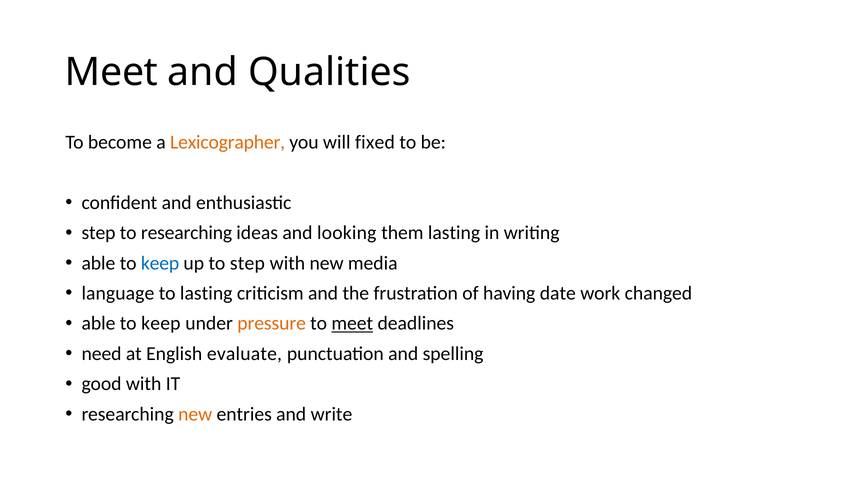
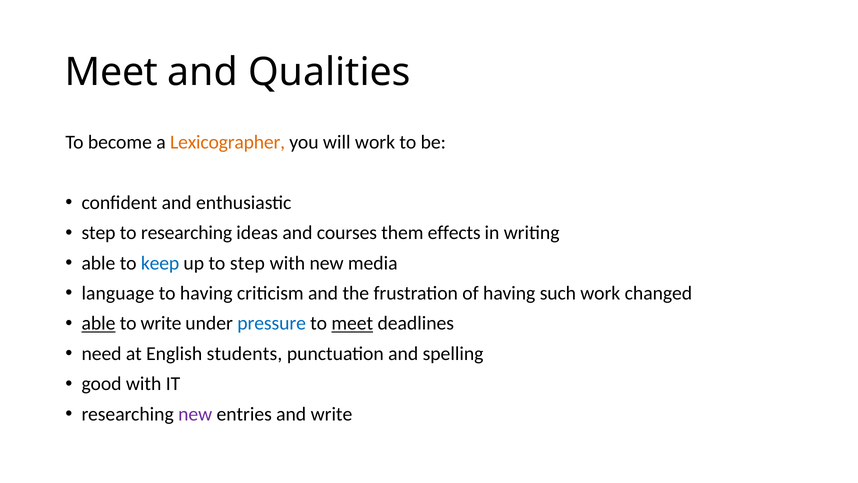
will fixed: fixed -> work
looking: looking -> courses
them lasting: lasting -> effects
to lasting: lasting -> having
date: date -> such
able at (98, 323) underline: none -> present
keep at (161, 323): keep -> write
pressure colour: orange -> blue
evaluate: evaluate -> students
new at (195, 414) colour: orange -> purple
